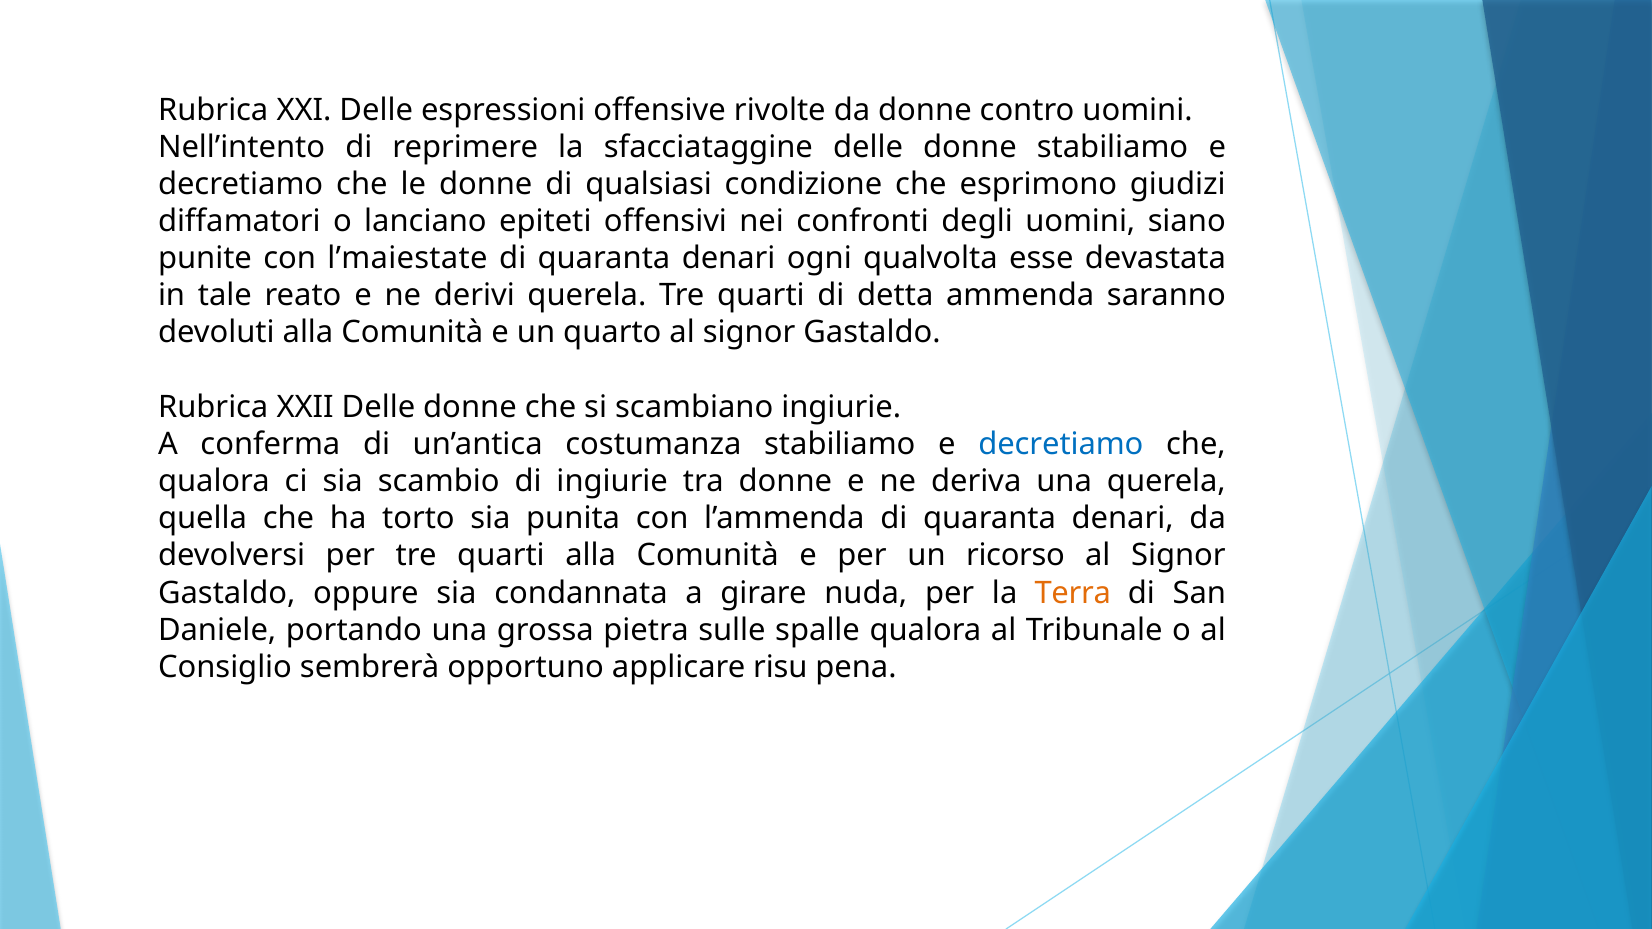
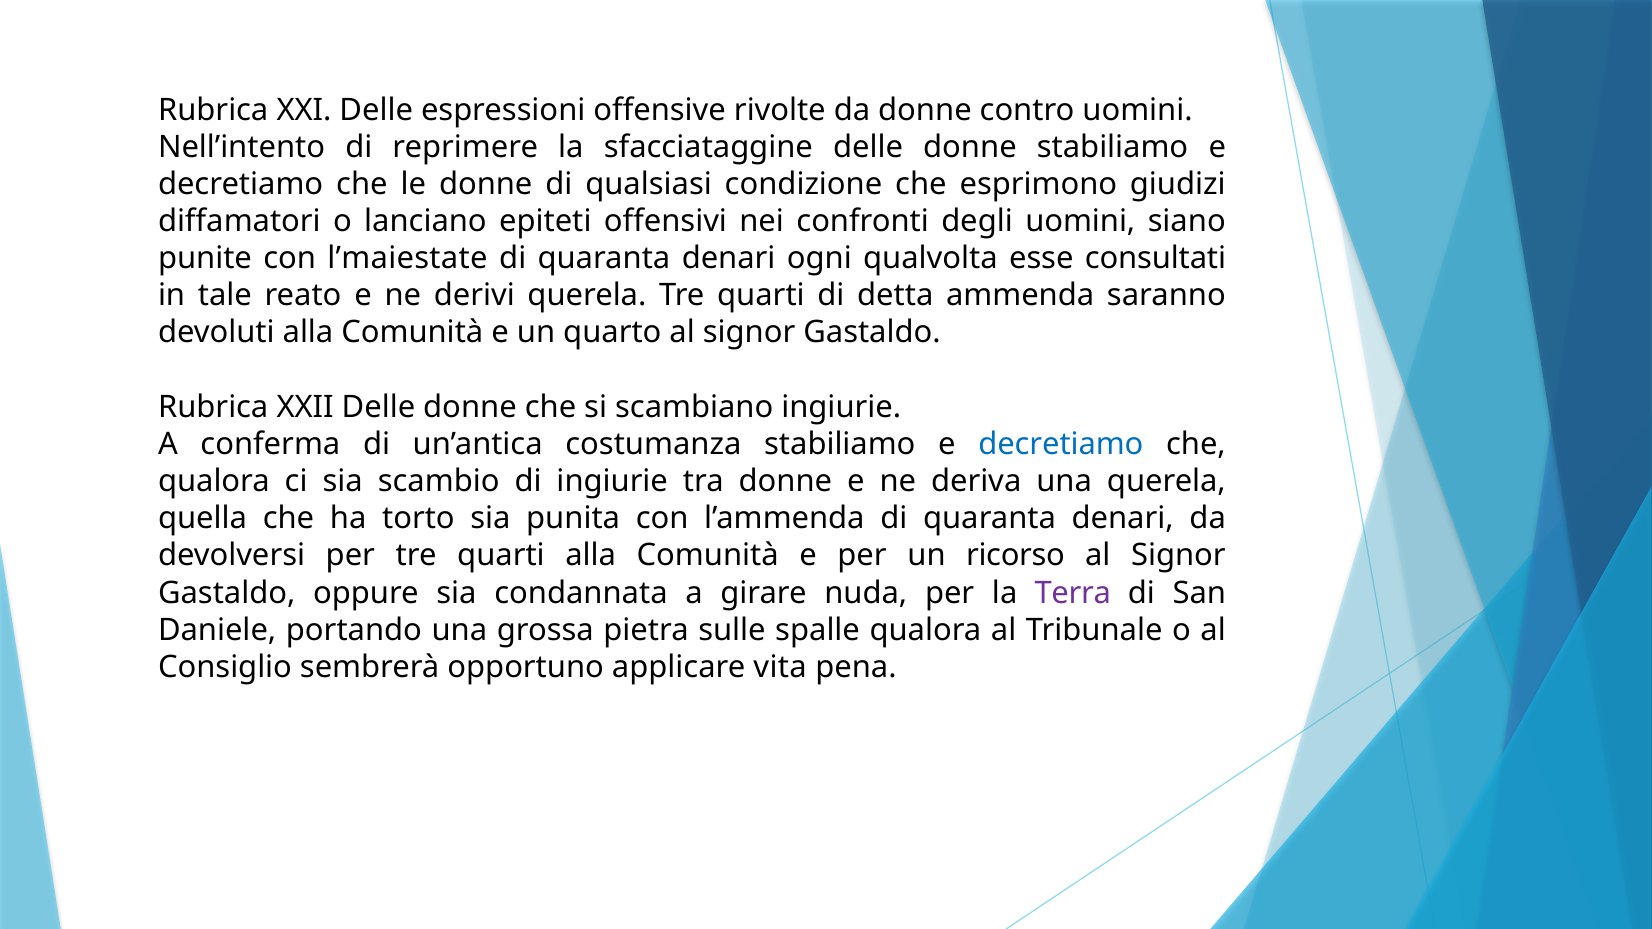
devastata: devastata -> consultati
Terra colour: orange -> purple
risu: risu -> vita
